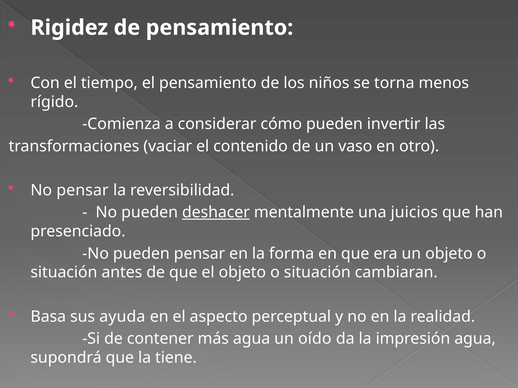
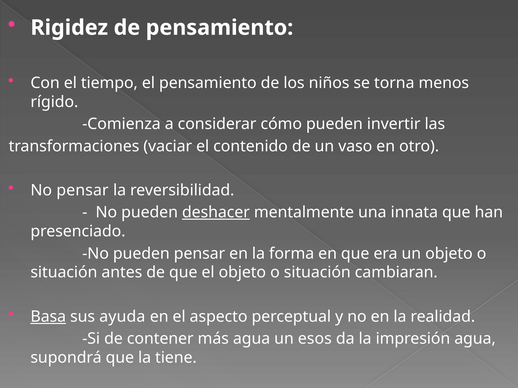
juicios: juicios -> innata
Basa underline: none -> present
oído: oído -> esos
